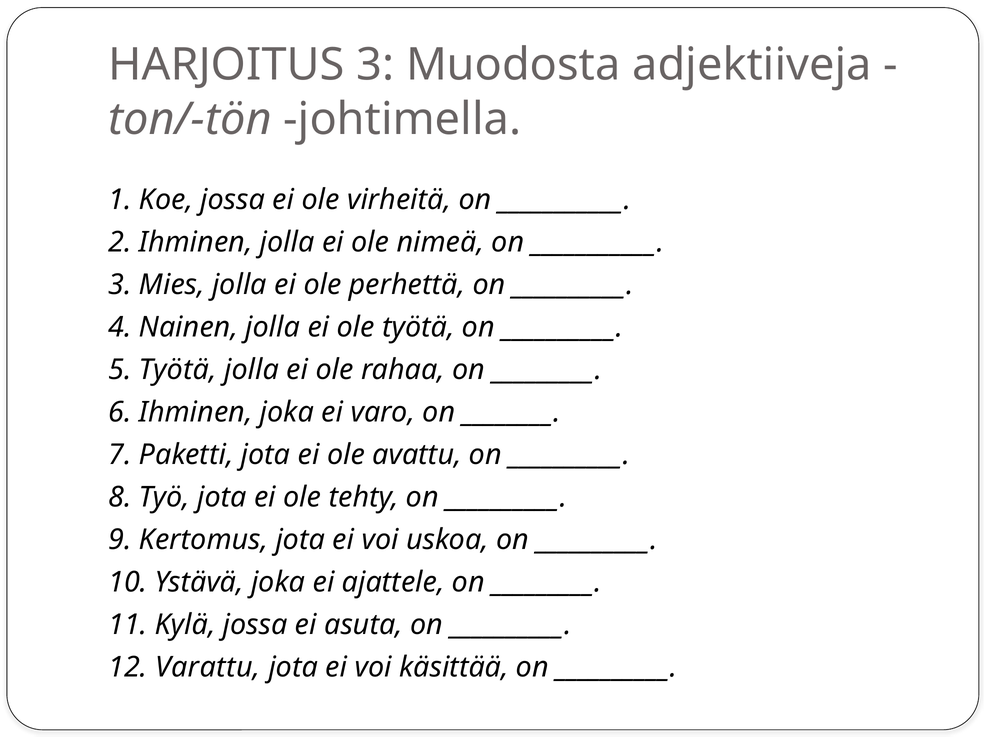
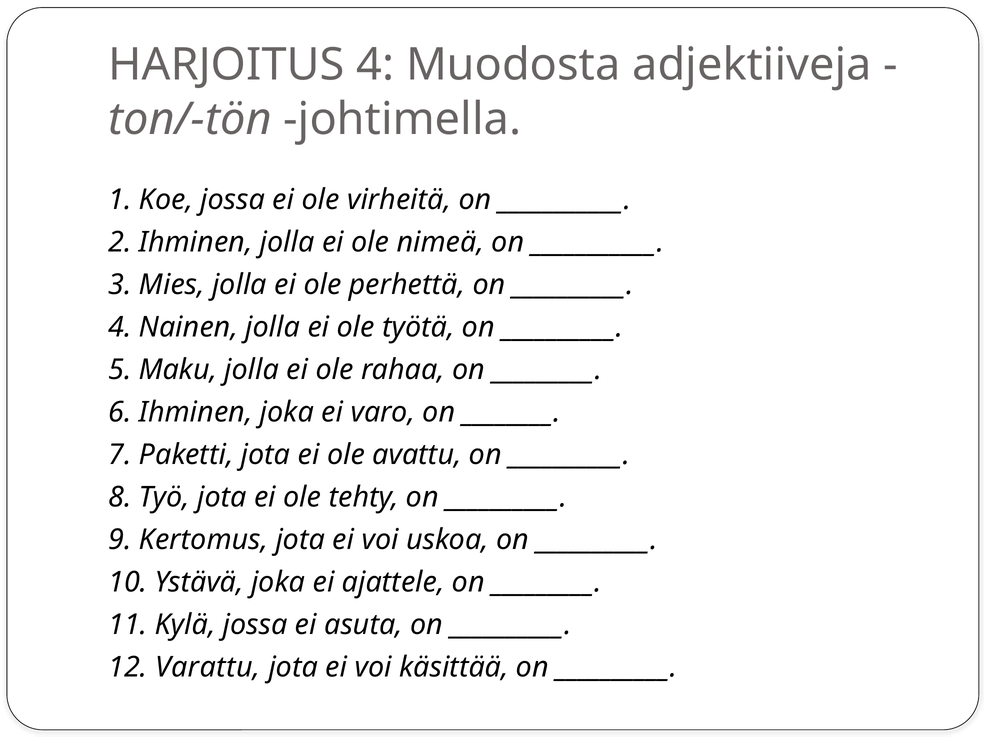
HARJOITUS 3: 3 -> 4
5 Työtä: Työtä -> Maku
